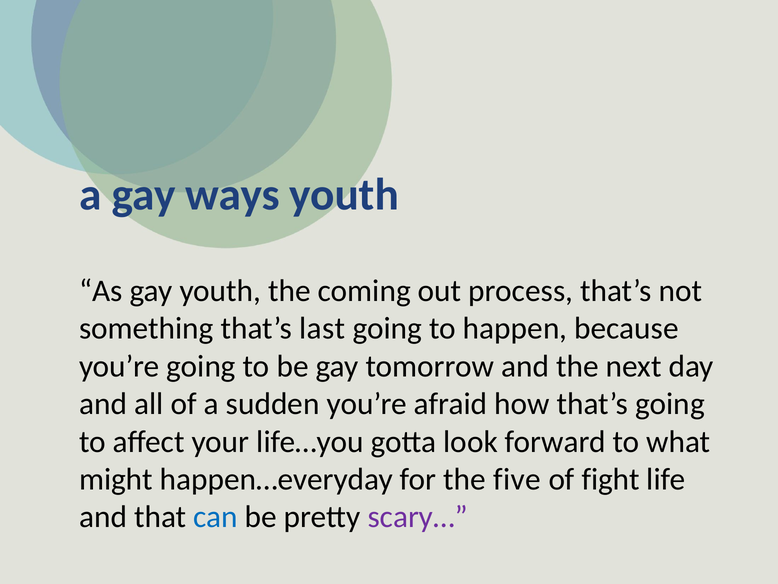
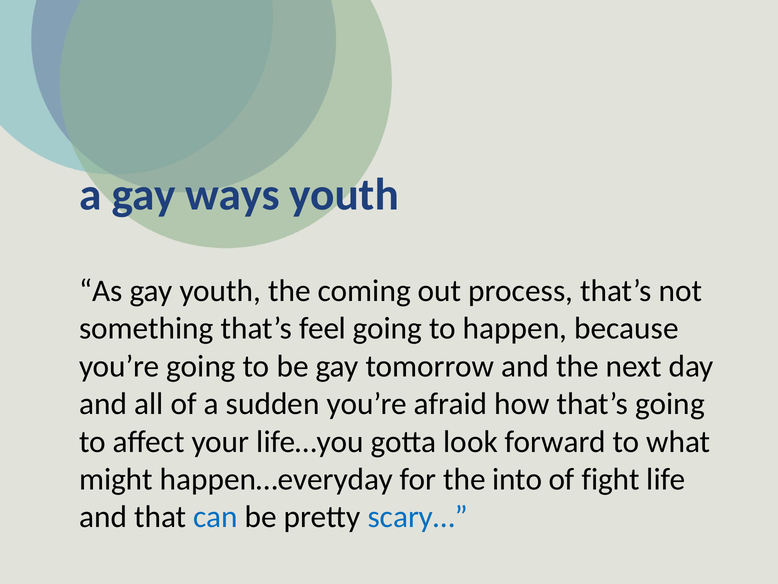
last: last -> feel
five: five -> into
scary… colour: purple -> blue
